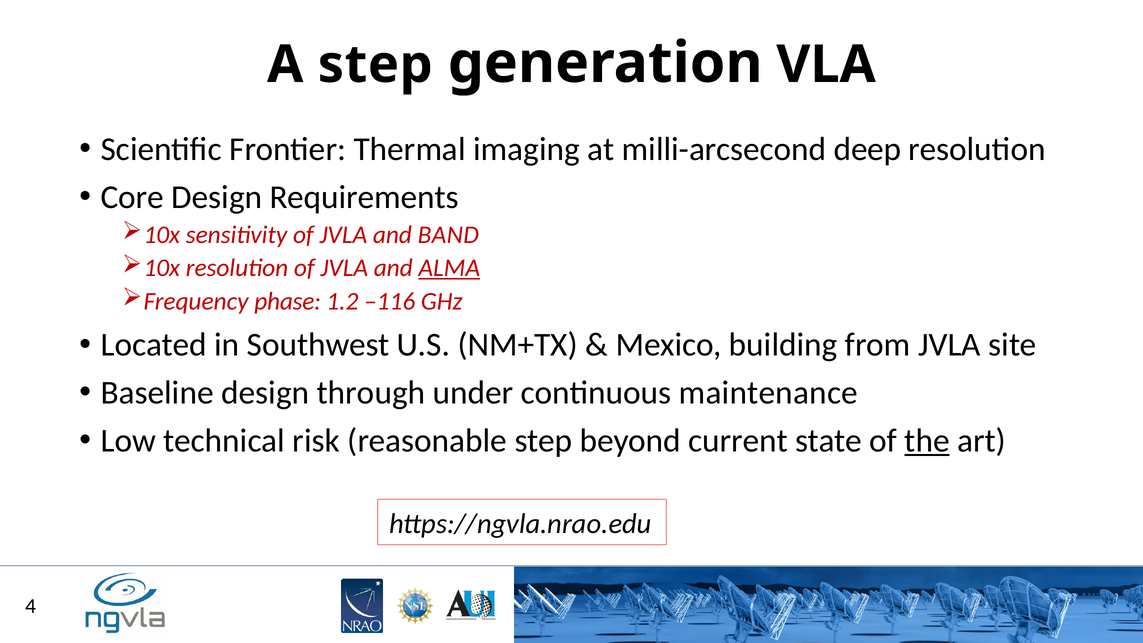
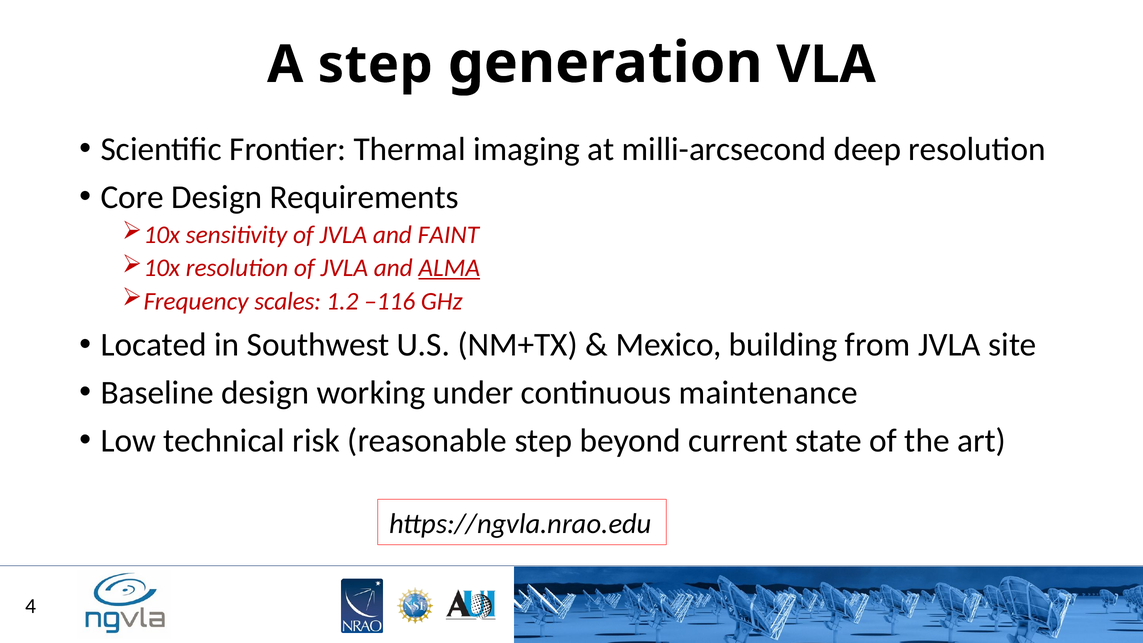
BAND: BAND -> FAINT
phase: phase -> scales
through: through -> working
the underline: present -> none
